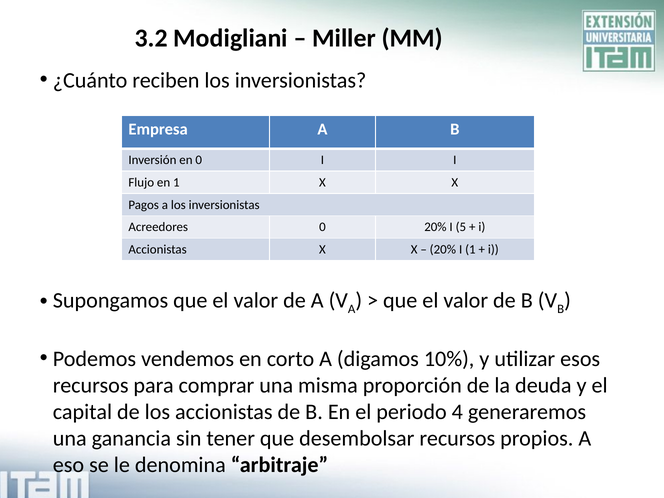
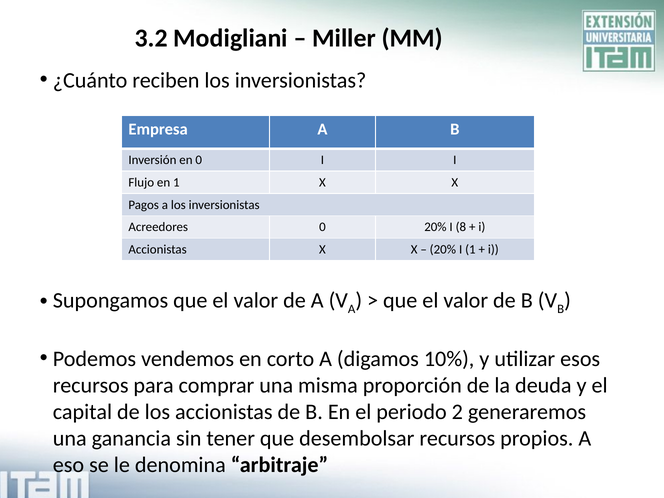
5: 5 -> 8
4: 4 -> 2
